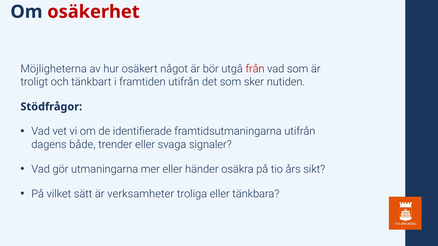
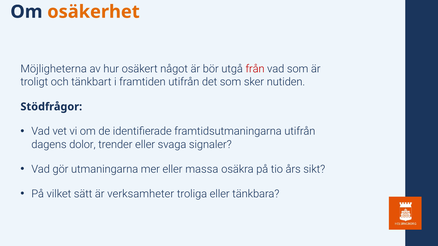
osäkerhet colour: red -> orange
både: både -> dolor
händer: händer -> massa
